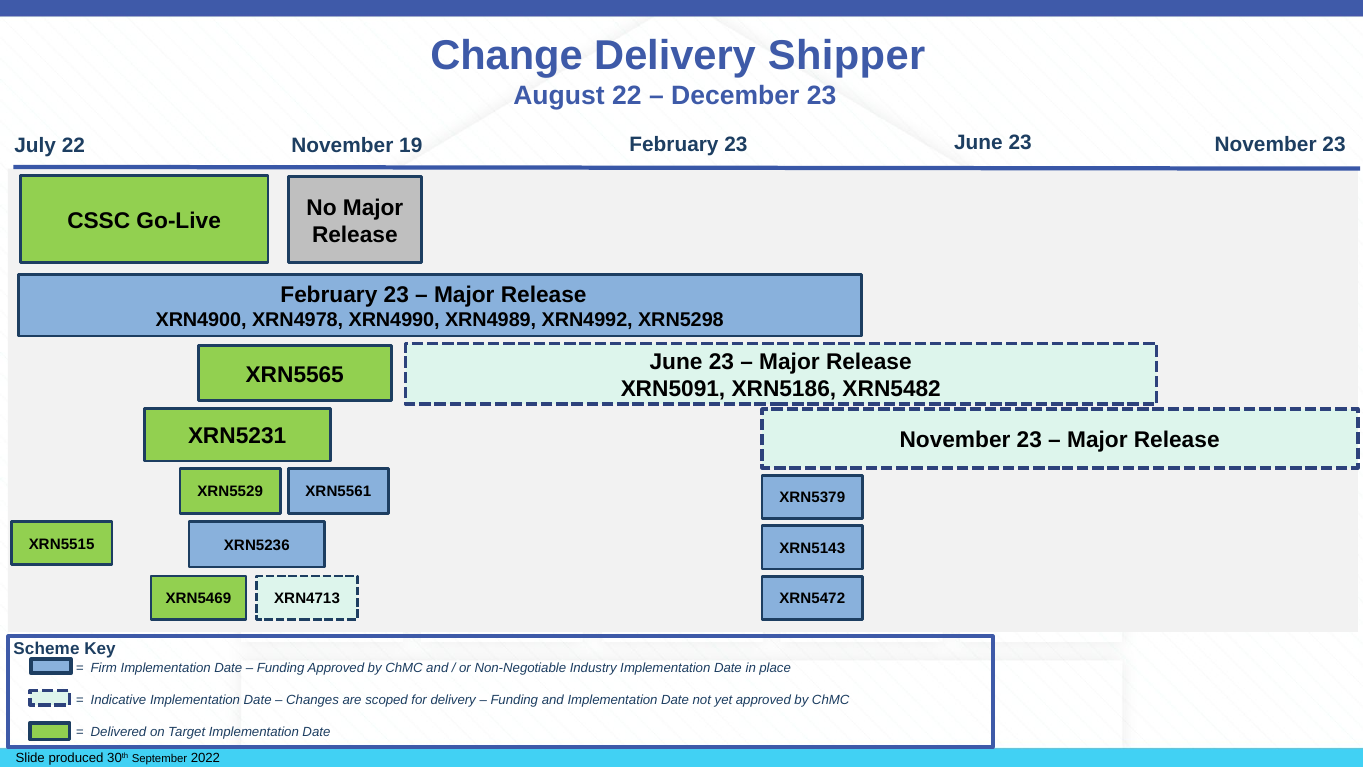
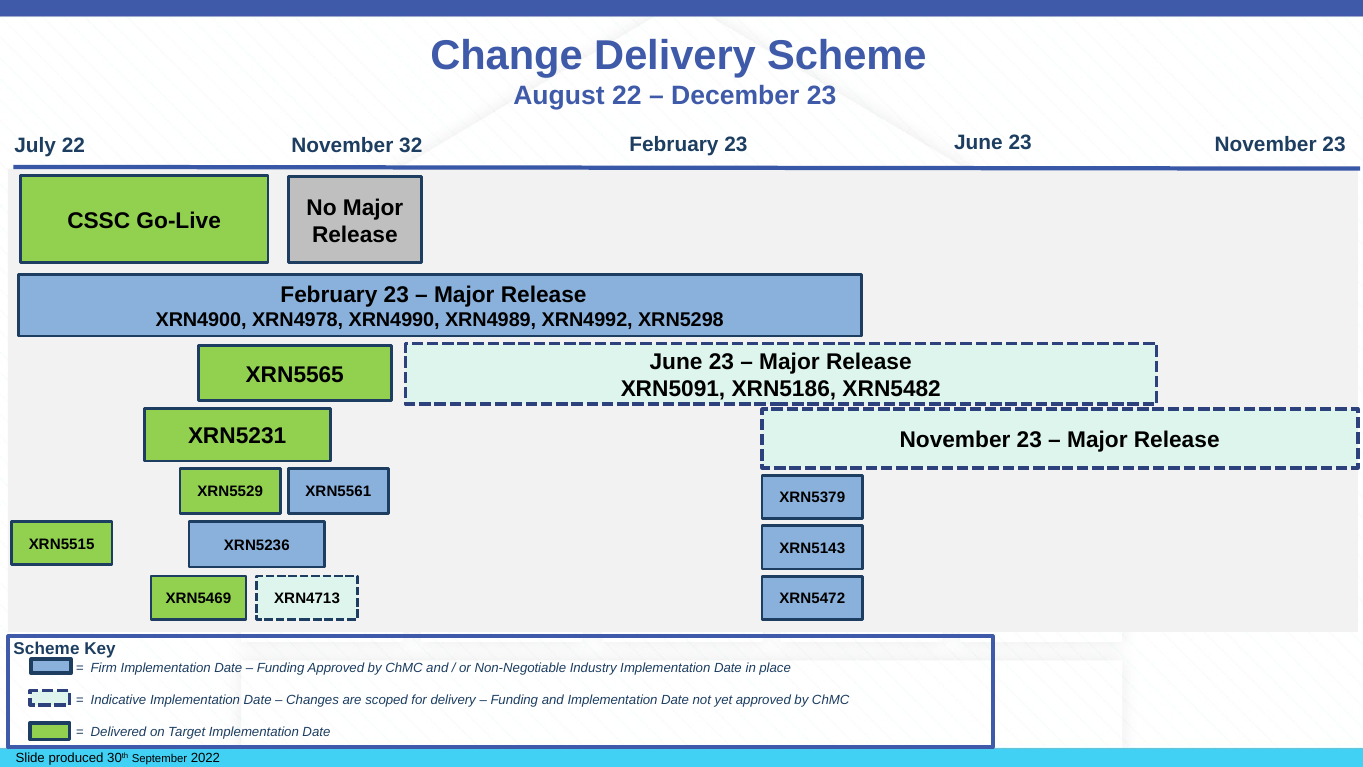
Delivery Shipper: Shipper -> Scheme
19: 19 -> 32
